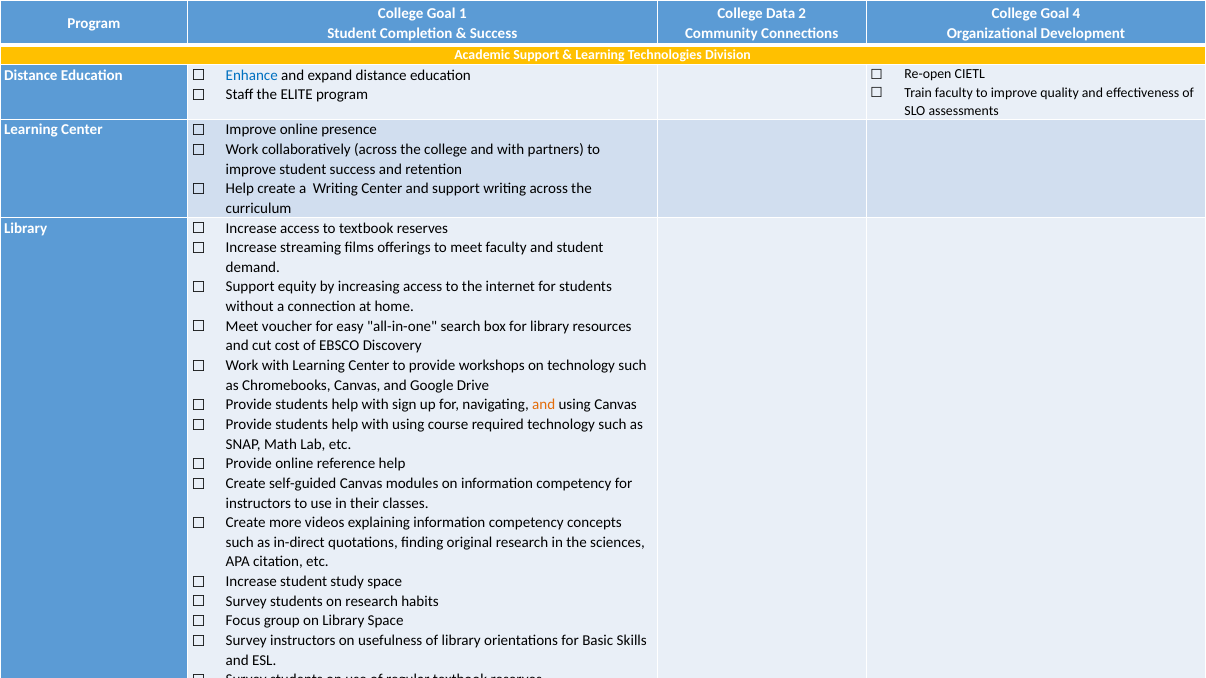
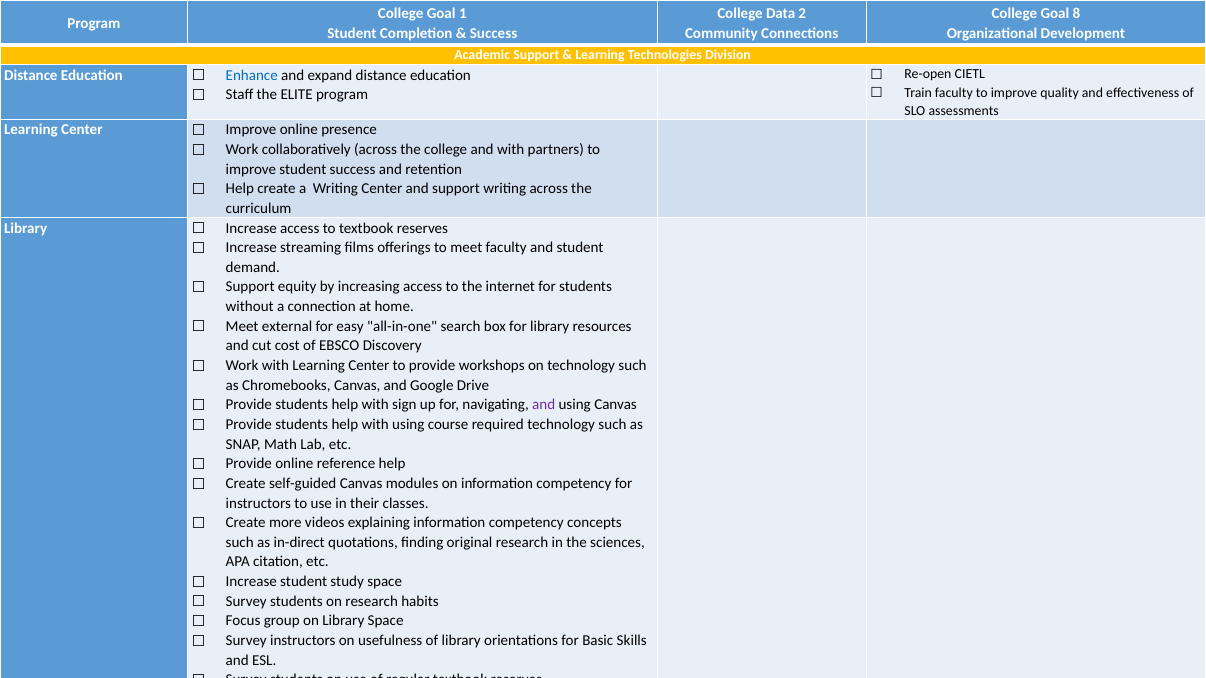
4: 4 -> 8
voucher: voucher -> external
and at (544, 405) colour: orange -> purple
